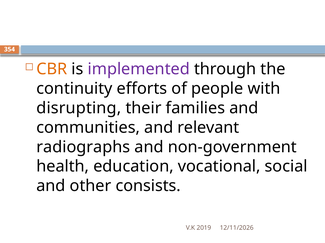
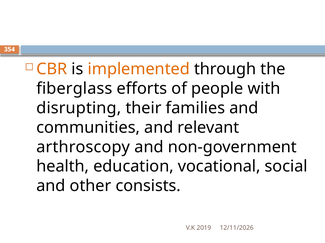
implemented colour: purple -> orange
continuity: continuity -> fiberglass
radiographs: radiographs -> arthroscopy
